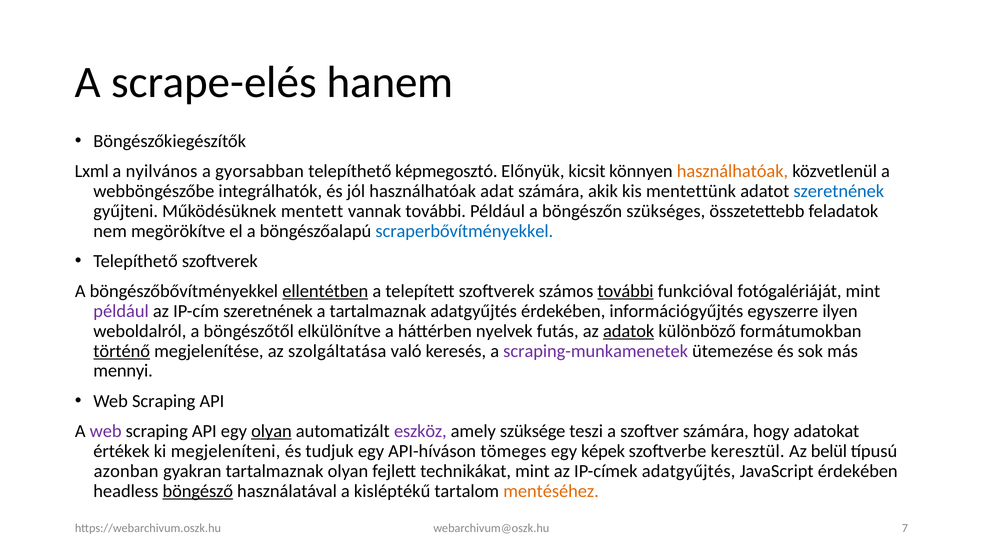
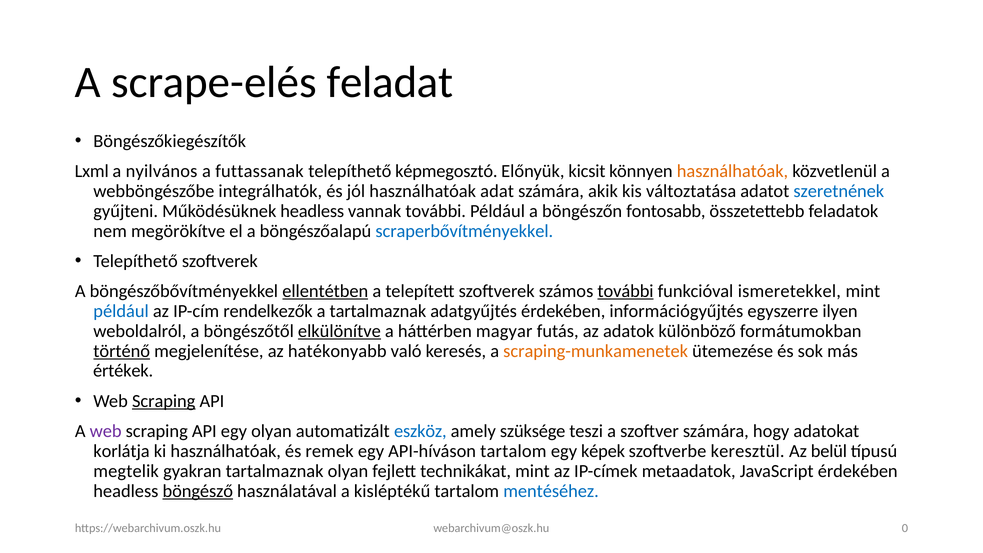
hanem: hanem -> feladat
gyorsabban: gyorsabban -> futtassanak
mentettünk: mentettünk -> változtatása
Működésüknek mentett: mentett -> headless
szükséges: szükséges -> fontosabb
fotógalériáját: fotógalériáját -> ismeretekkel
például at (121, 311) colour: purple -> blue
IP-cím szeretnének: szeretnének -> rendelkezők
elkülönítve underline: none -> present
nyelvek: nyelvek -> magyar
adatok underline: present -> none
szolgáltatása: szolgáltatása -> hatékonyabb
scraping-munkamenetek colour: purple -> orange
mennyi: mennyi -> értékek
Scraping at (164, 401) underline: none -> present
olyan at (271, 431) underline: present -> none
eszköz colour: purple -> blue
értékek: értékek -> korlátja
ki megjeleníteni: megjeleníteni -> használhatóak
tudjuk: tudjuk -> remek
API-híváson tömeges: tömeges -> tartalom
azonban: azonban -> megtelik
IP-címek adatgyűjtés: adatgyűjtés -> metaadatok
mentéséhez colour: orange -> blue
7: 7 -> 0
